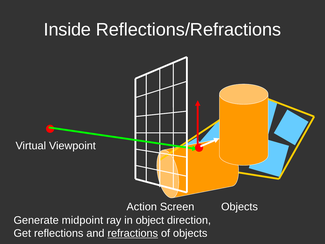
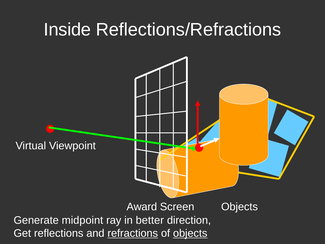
Action: Action -> Award
object: object -> better
objects at (190, 233) underline: none -> present
